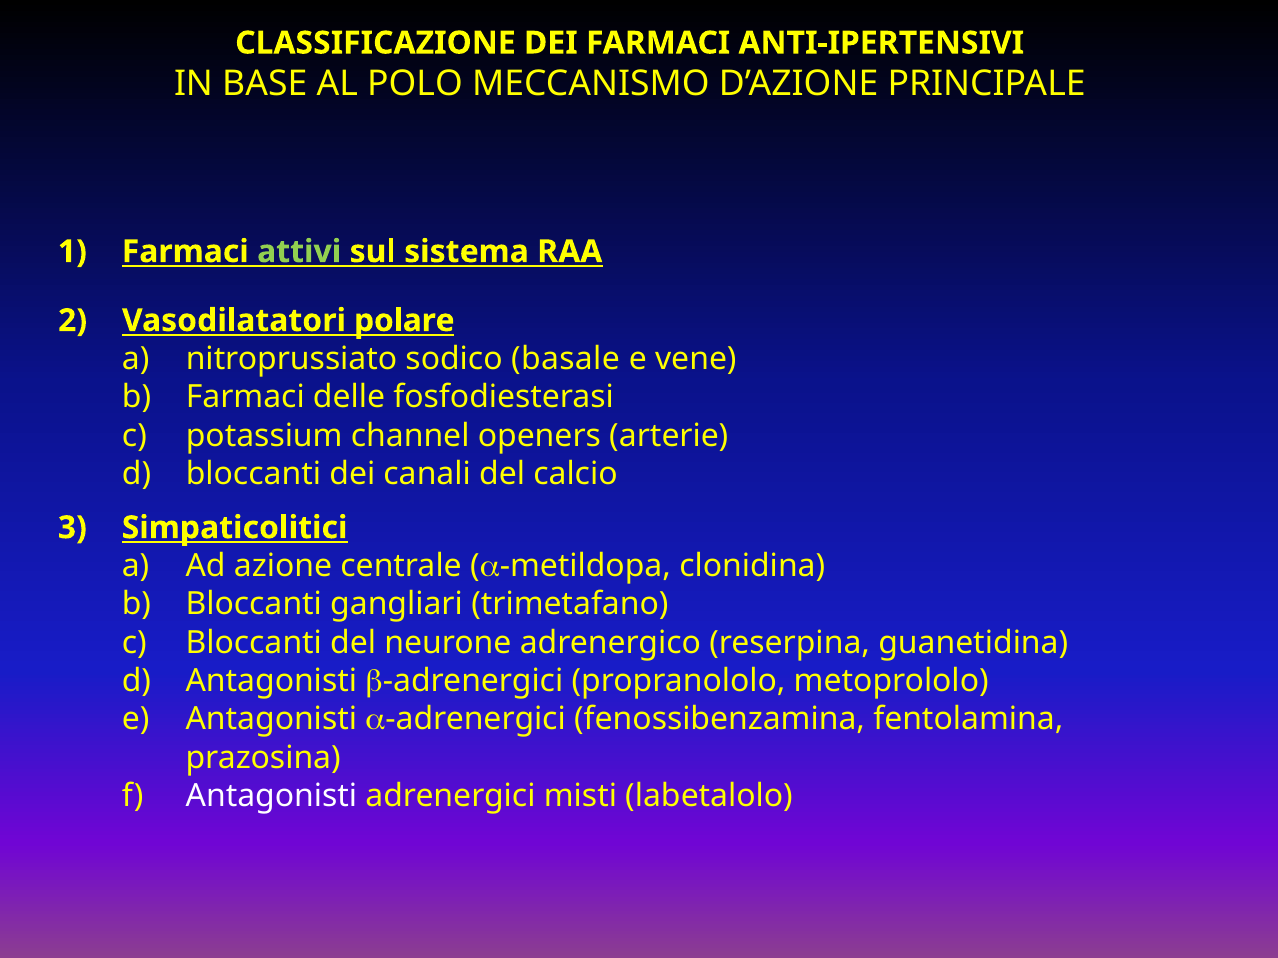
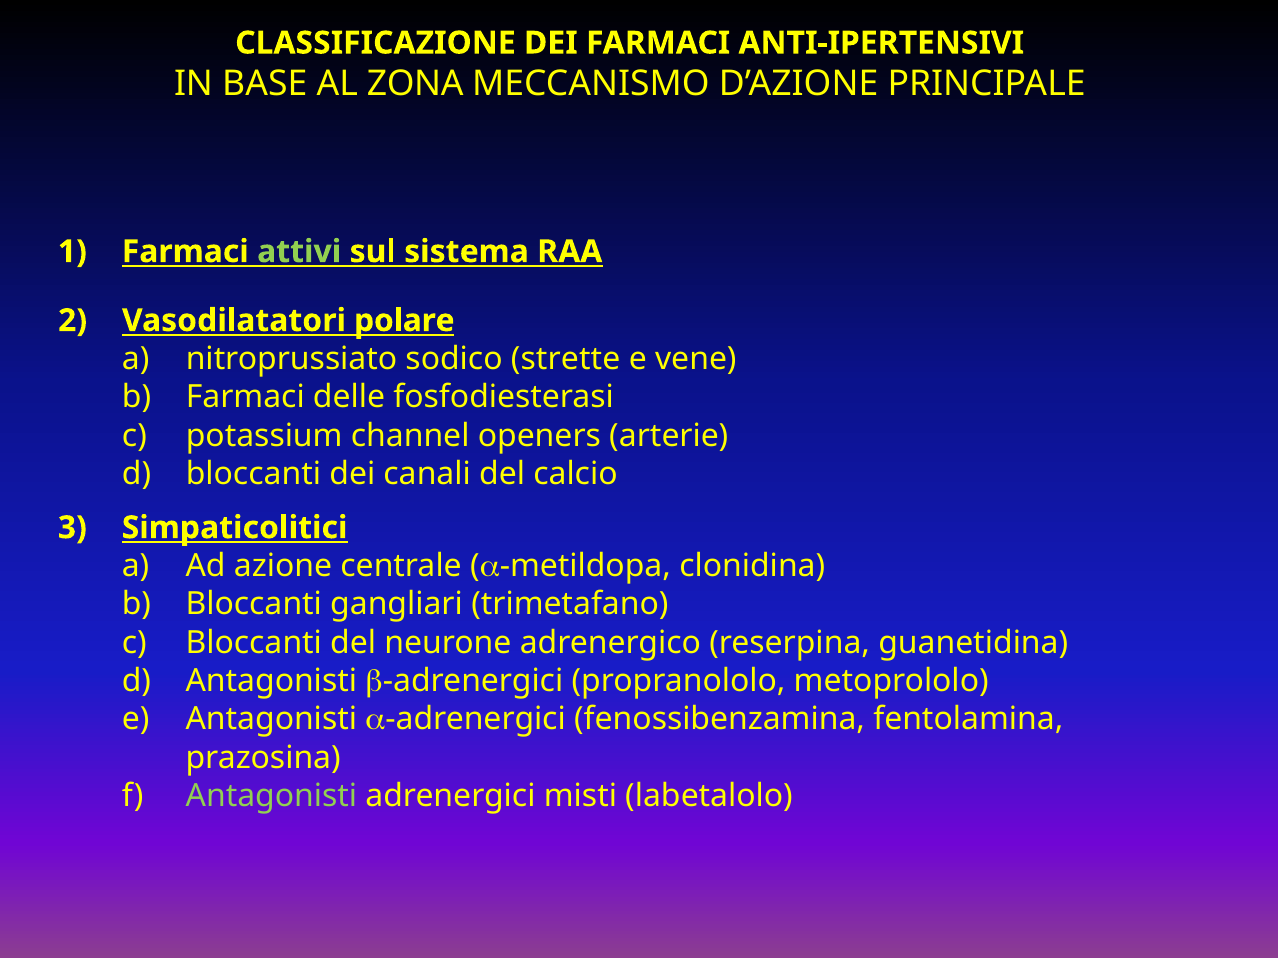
POLO: POLO -> ZONA
basale: basale -> strette
Antagonisti at (271, 796) colour: white -> light green
